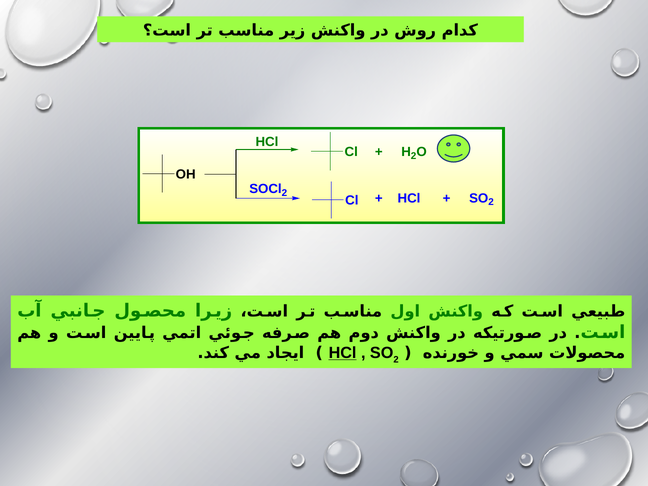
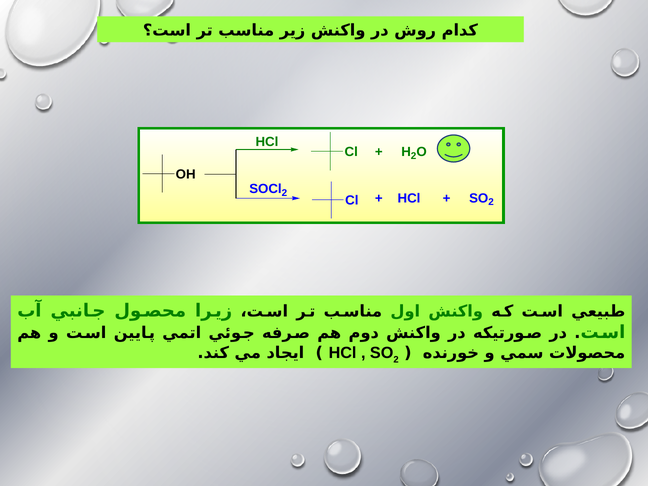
HCl at (343, 353) underline: present -> none
